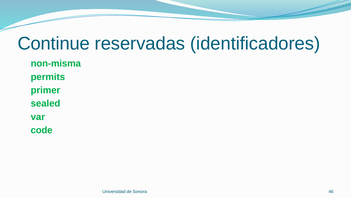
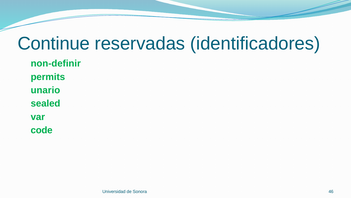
non-misma: non-misma -> non-definir
primer: primer -> unario
